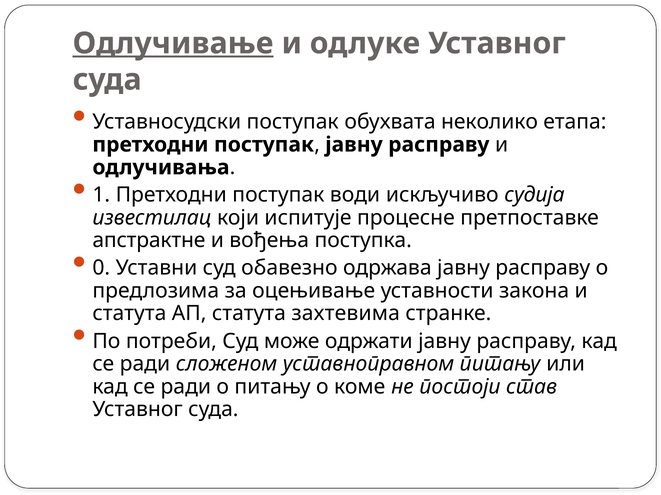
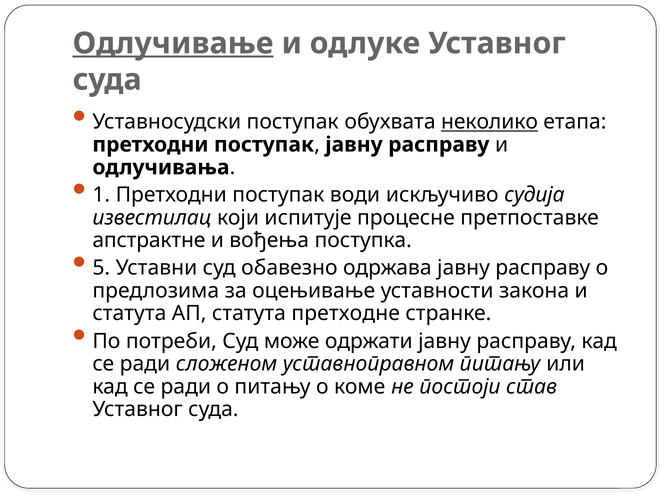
неколико underline: none -> present
0: 0 -> 5
захтевима: захтевима -> претходне
